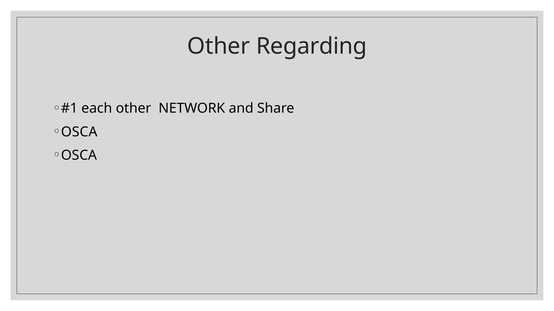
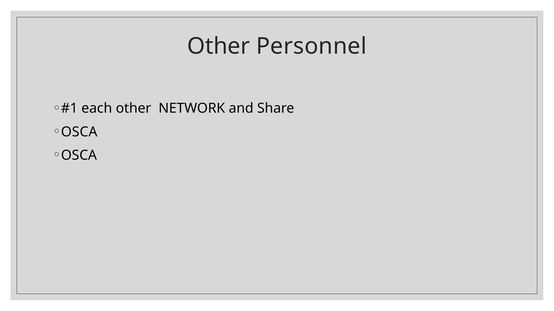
Regarding: Regarding -> Personnel
